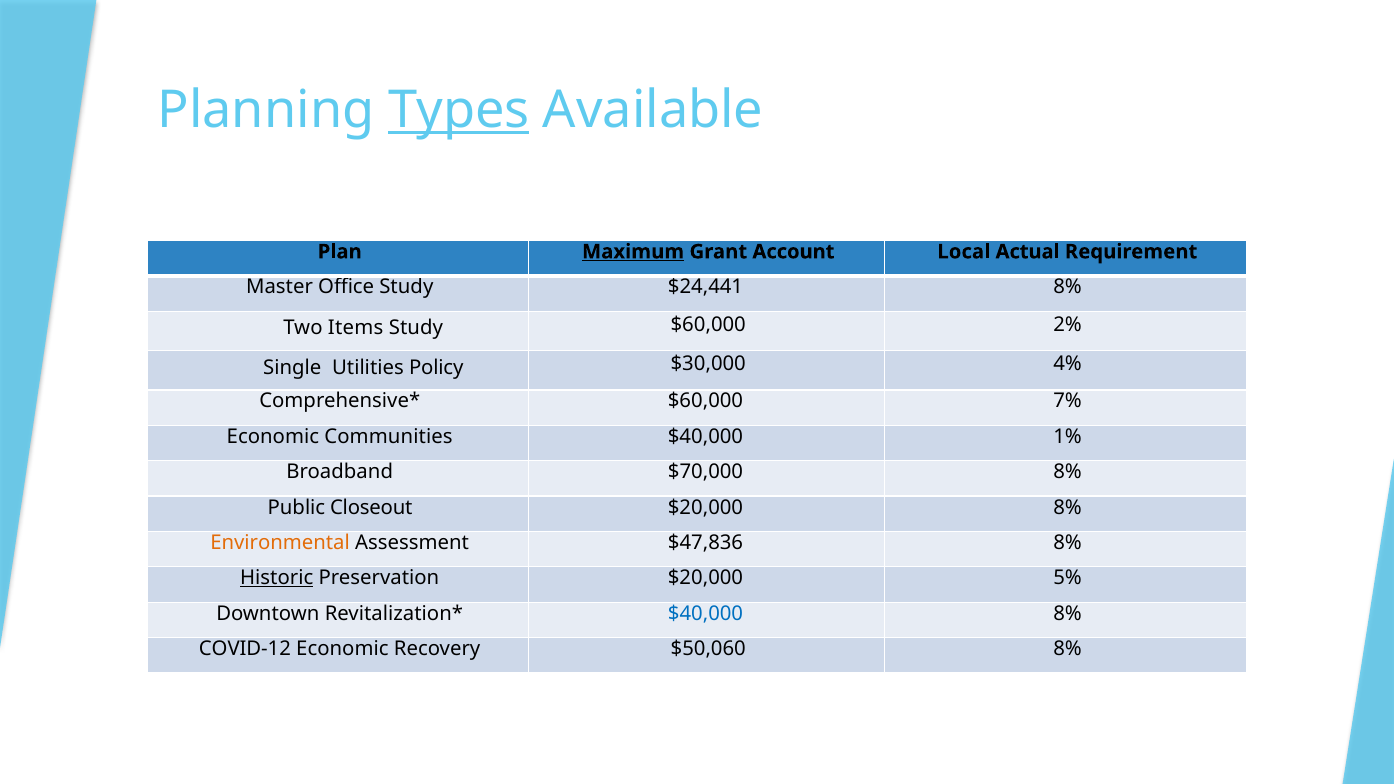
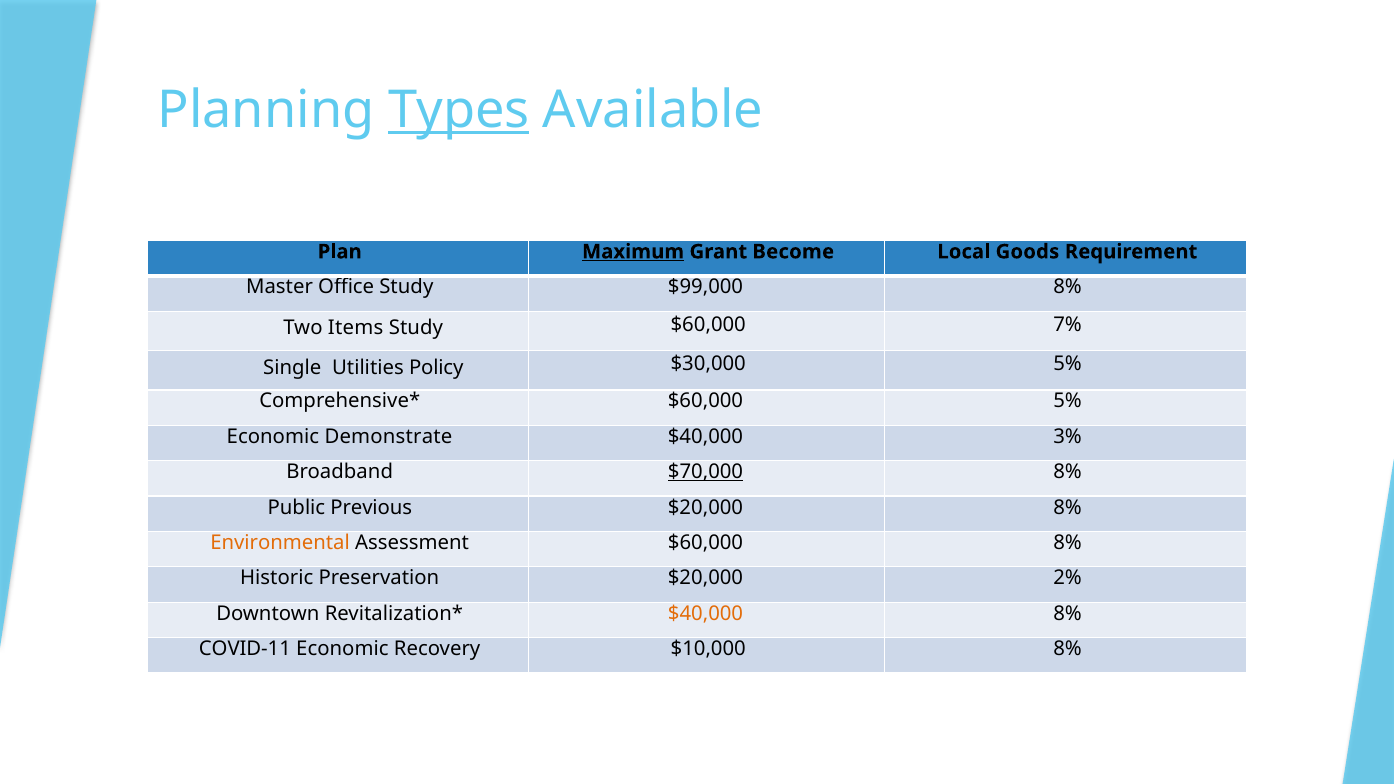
Account: Account -> Become
Actual: Actual -> Goods
$24,441: $24,441 -> $99,000
2%: 2% -> 7%
$30,000 4%: 4% -> 5%
$60,000 7%: 7% -> 5%
Communities: Communities -> Demonstrate
1%: 1% -> 3%
$70,000 underline: none -> present
Closeout: Closeout -> Previous
Assessment $47,836: $47,836 -> $60,000
Historic underline: present -> none
5%: 5% -> 2%
$40,000 at (706, 613) colour: blue -> orange
COVID-12: COVID-12 -> COVID-11
$50,060: $50,060 -> $10,000
